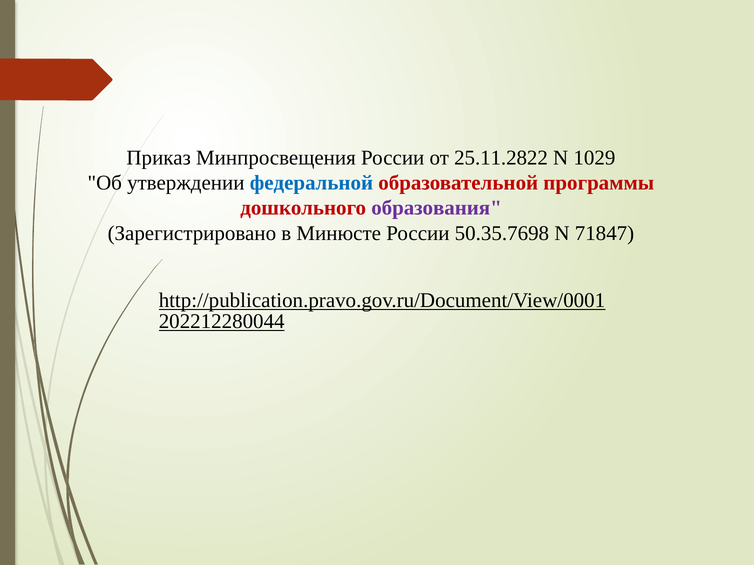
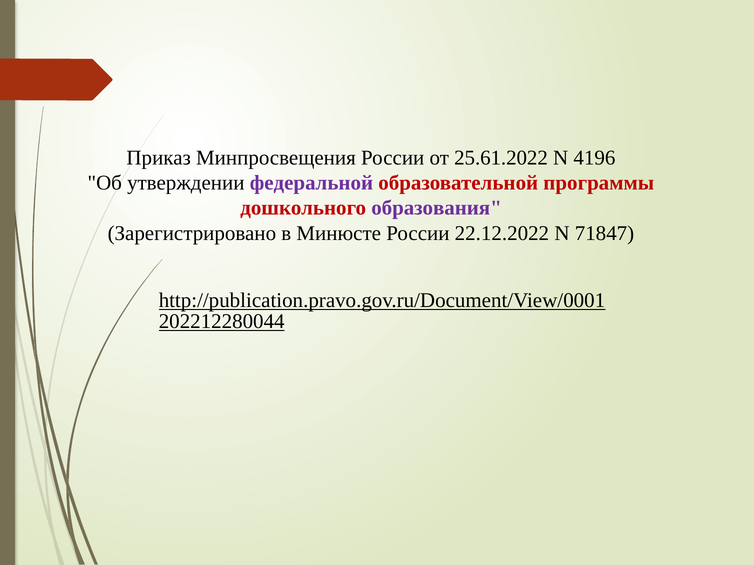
25.11.2822: 25.11.2822 -> 25.61.2022
1029: 1029 -> 4196
федеральной colour: blue -> purple
50.35.7698: 50.35.7698 -> 22.12.2022
